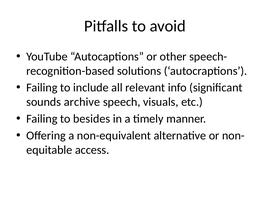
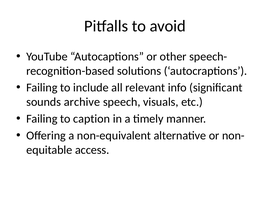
besides: besides -> caption
